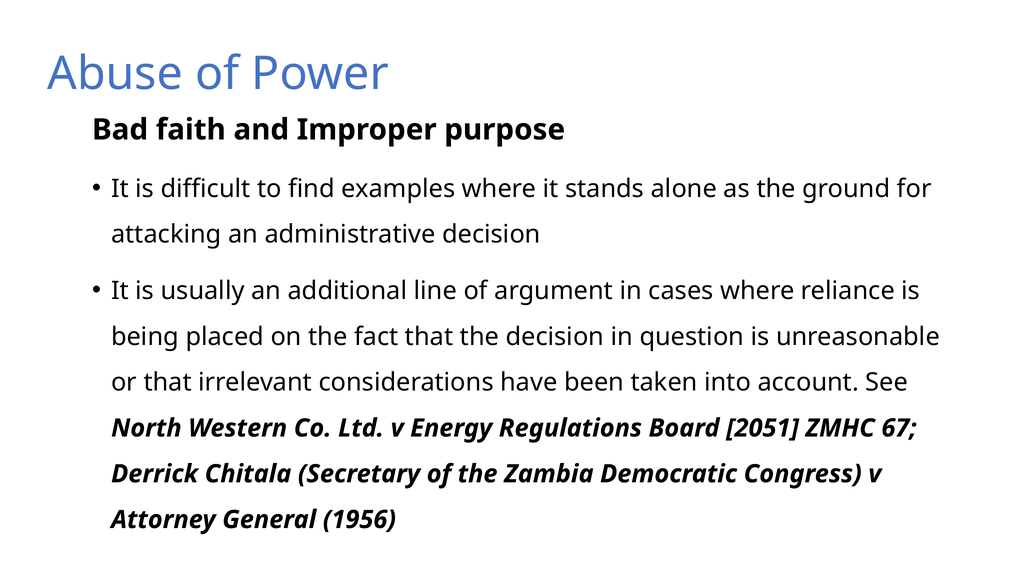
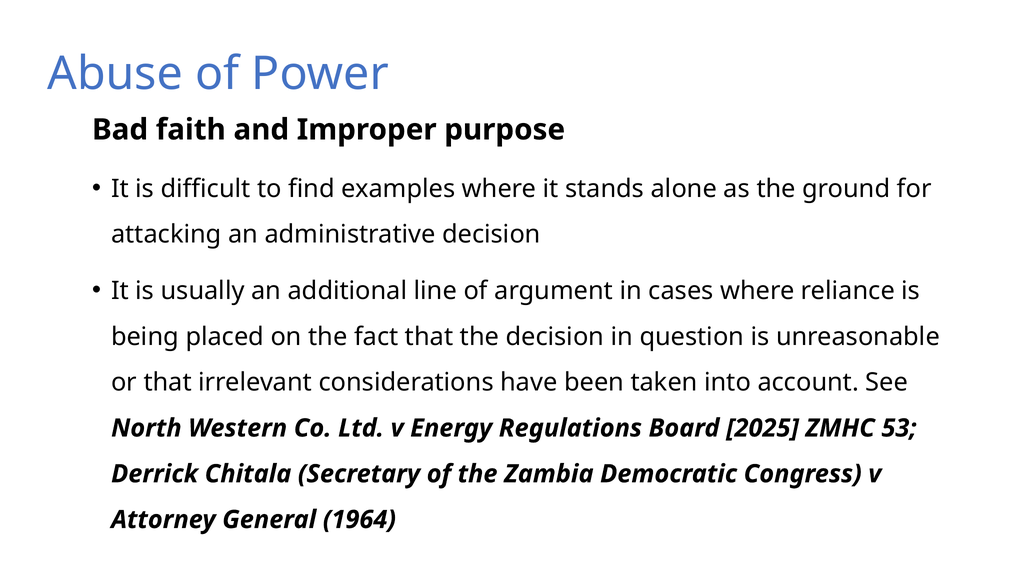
2051: 2051 -> 2025
67: 67 -> 53
1956: 1956 -> 1964
